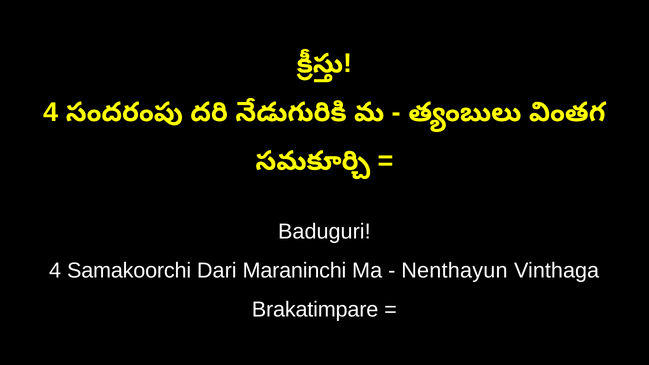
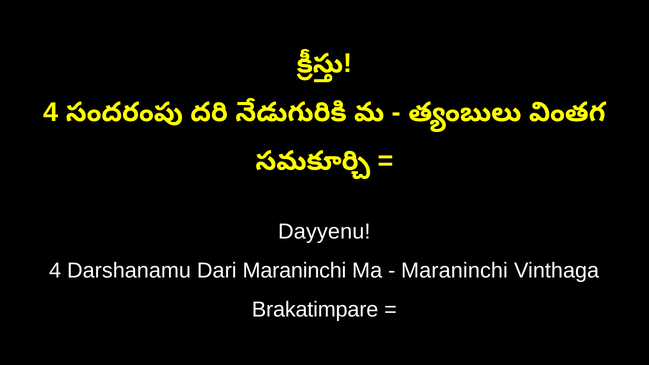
Baduguri: Baduguri -> Dayyenu
Samakoorchi: Samakoorchi -> Darshanamu
Nenthayun at (454, 271): Nenthayun -> Maraninchi
